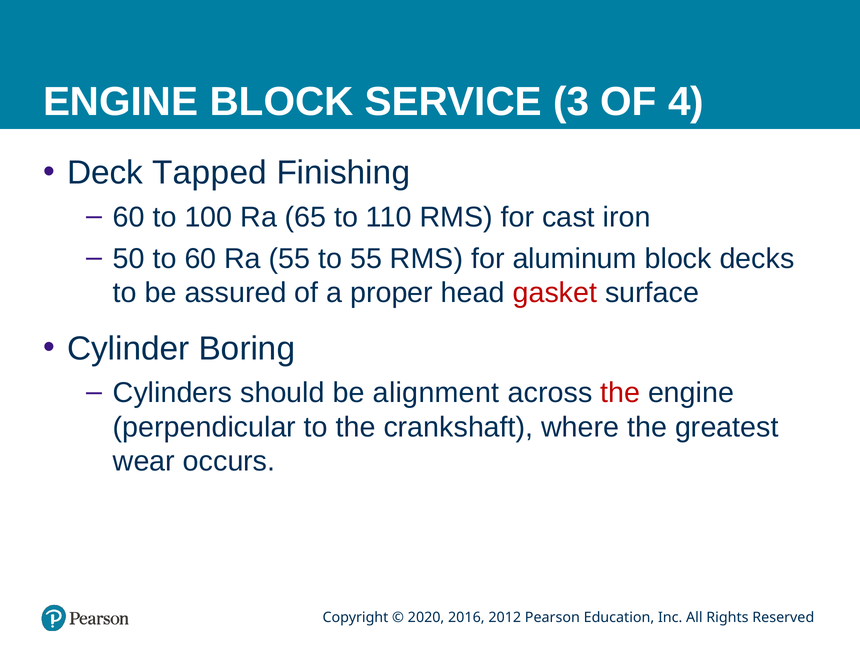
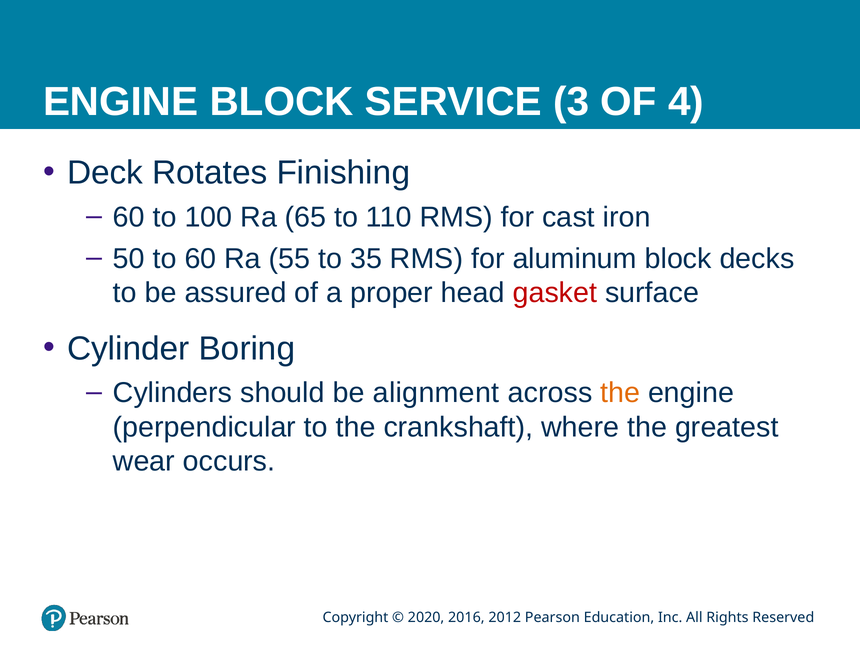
Tapped: Tapped -> Rotates
to 55: 55 -> 35
the at (620, 393) colour: red -> orange
